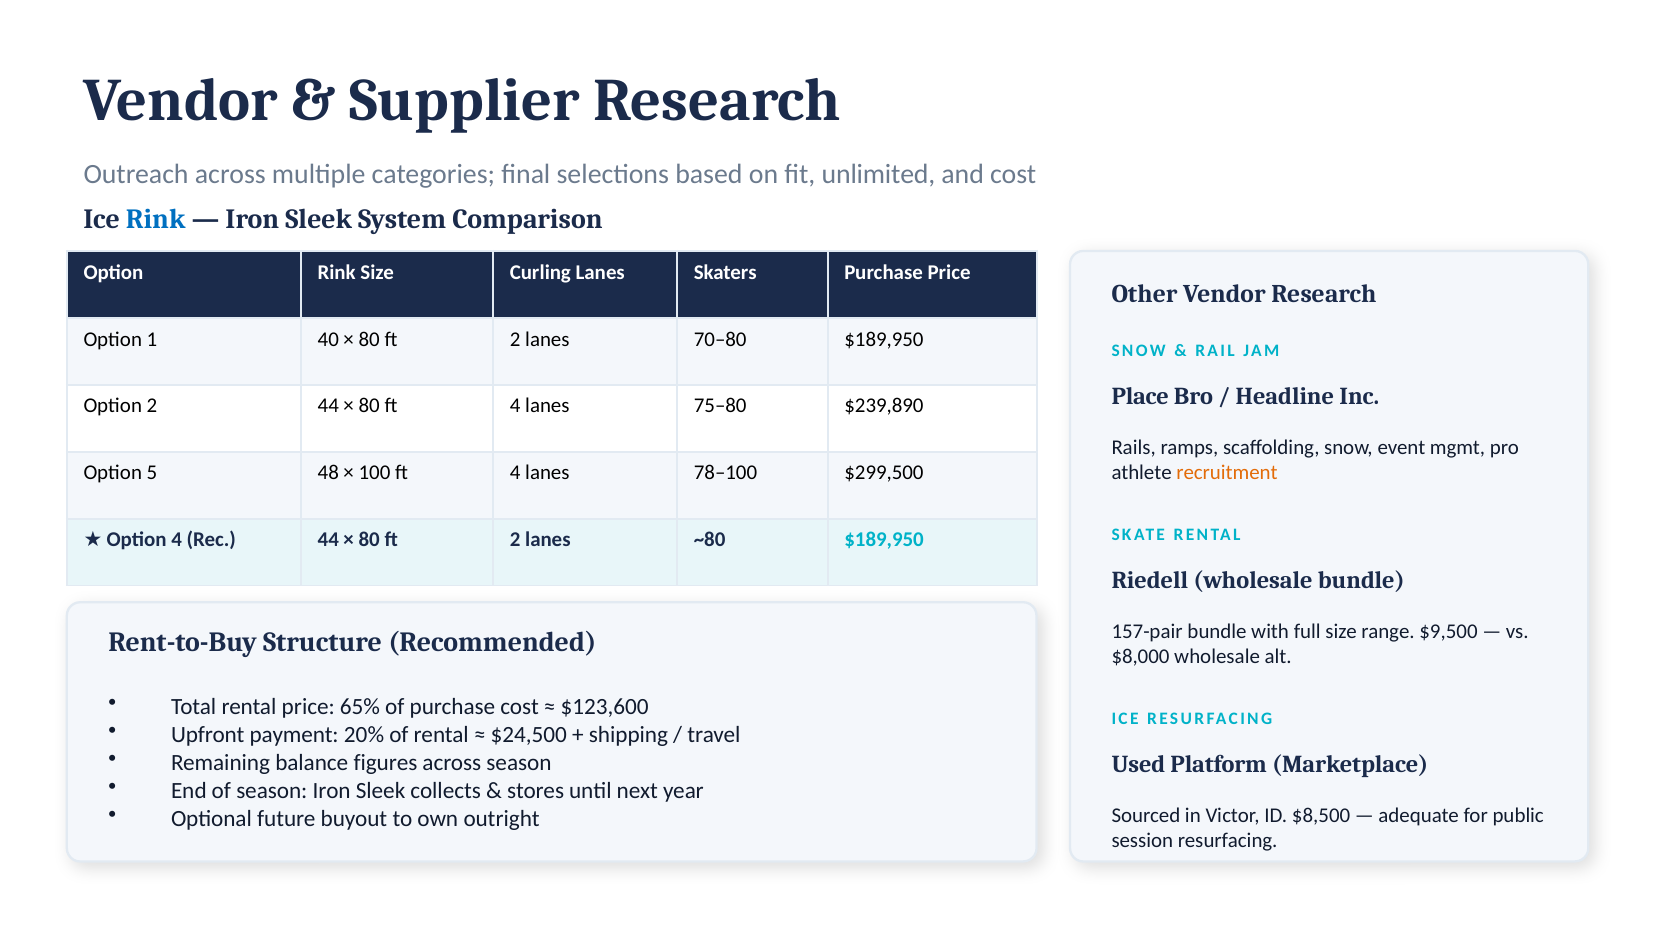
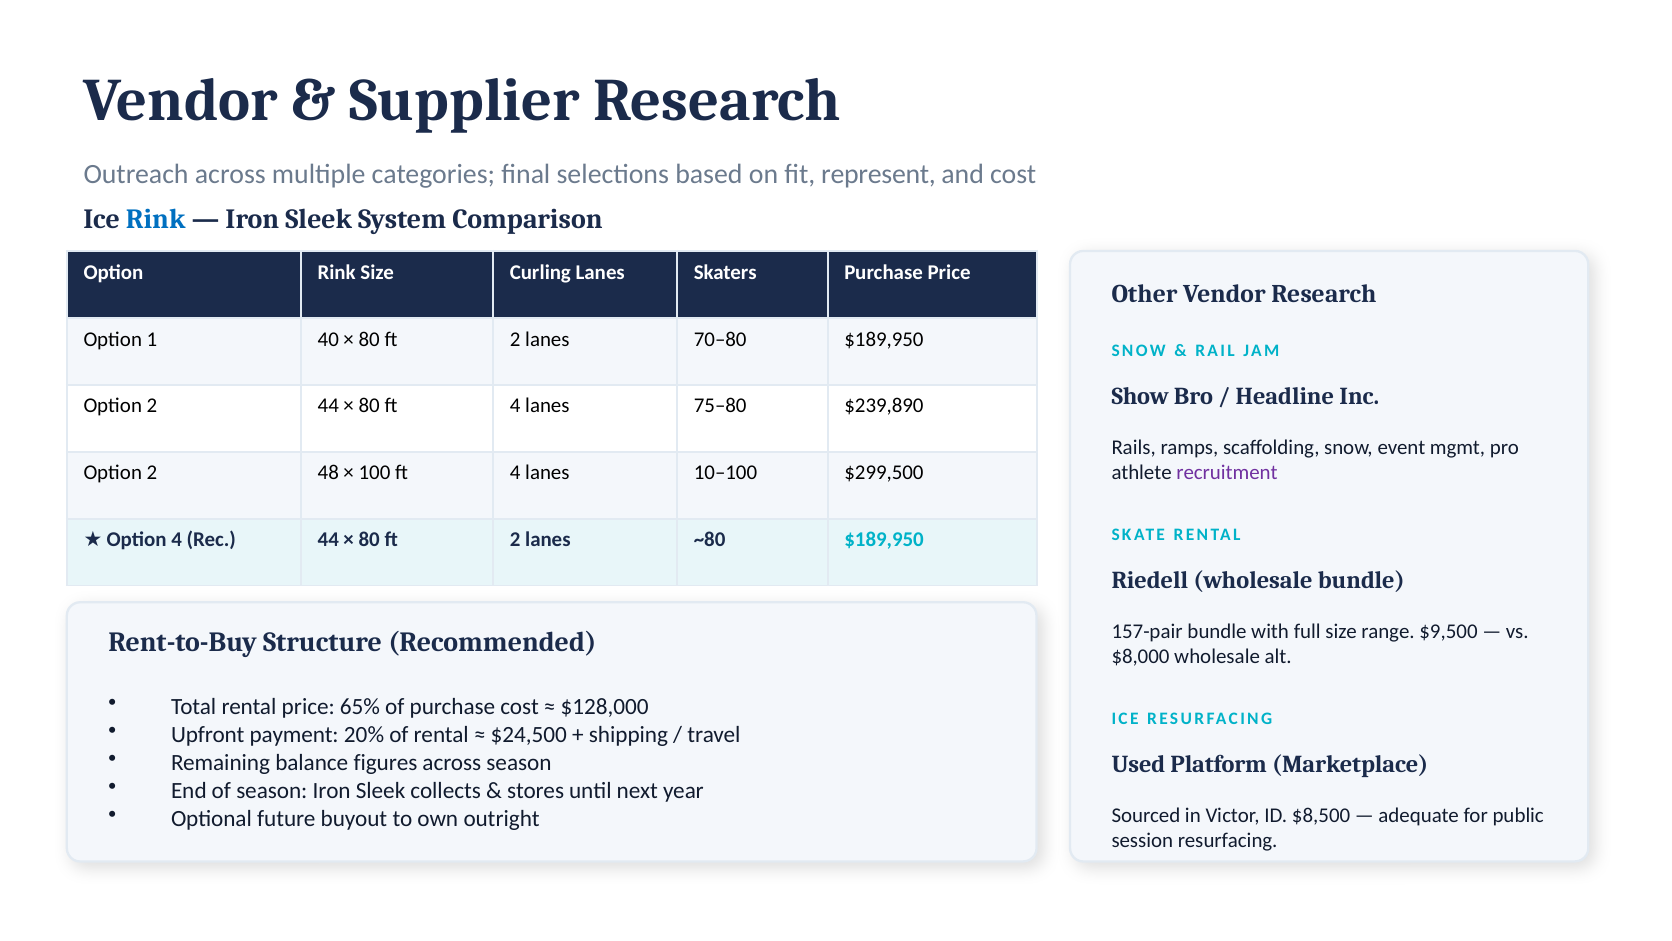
unlimited: unlimited -> represent
Place: Place -> Show
recruitment colour: orange -> purple
5 at (152, 473): 5 -> 2
78–100: 78–100 -> 10–100
$123,600: $123,600 -> $128,000
